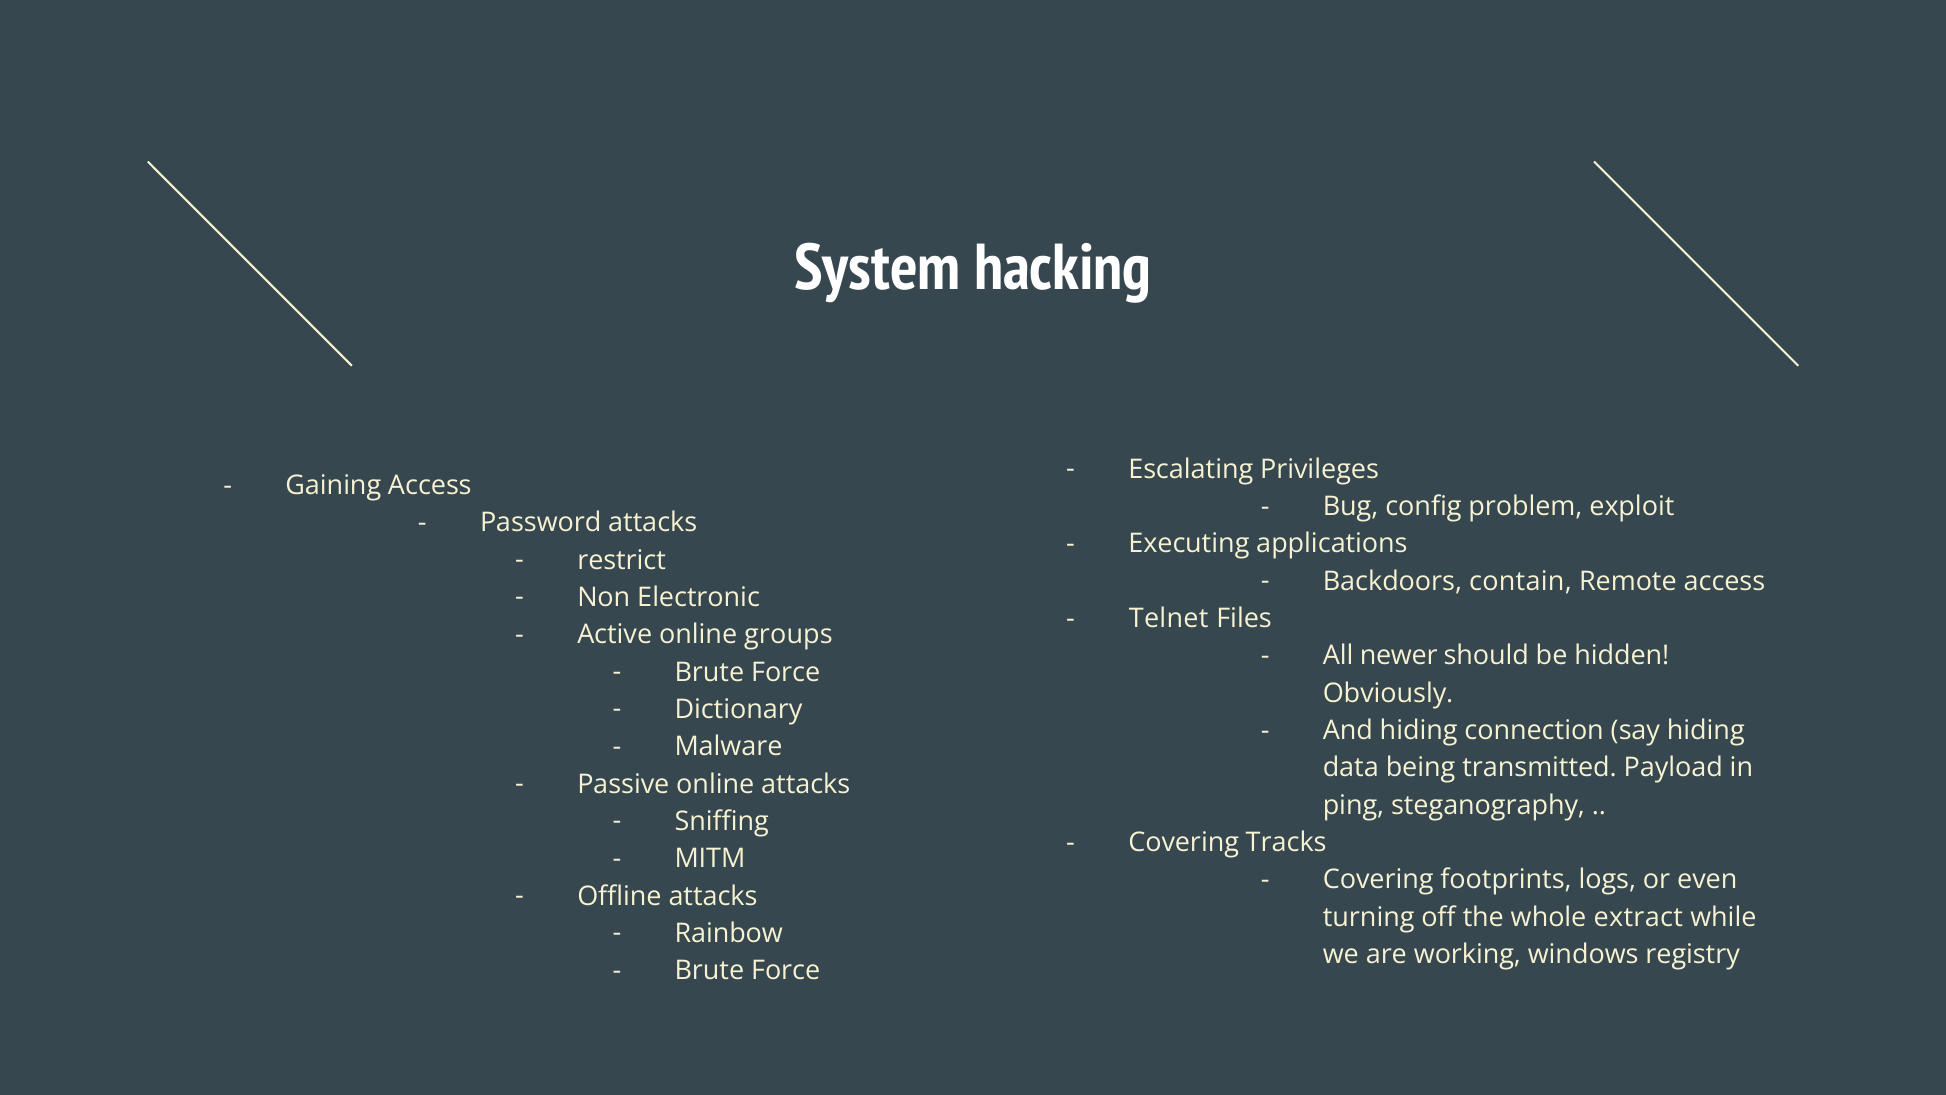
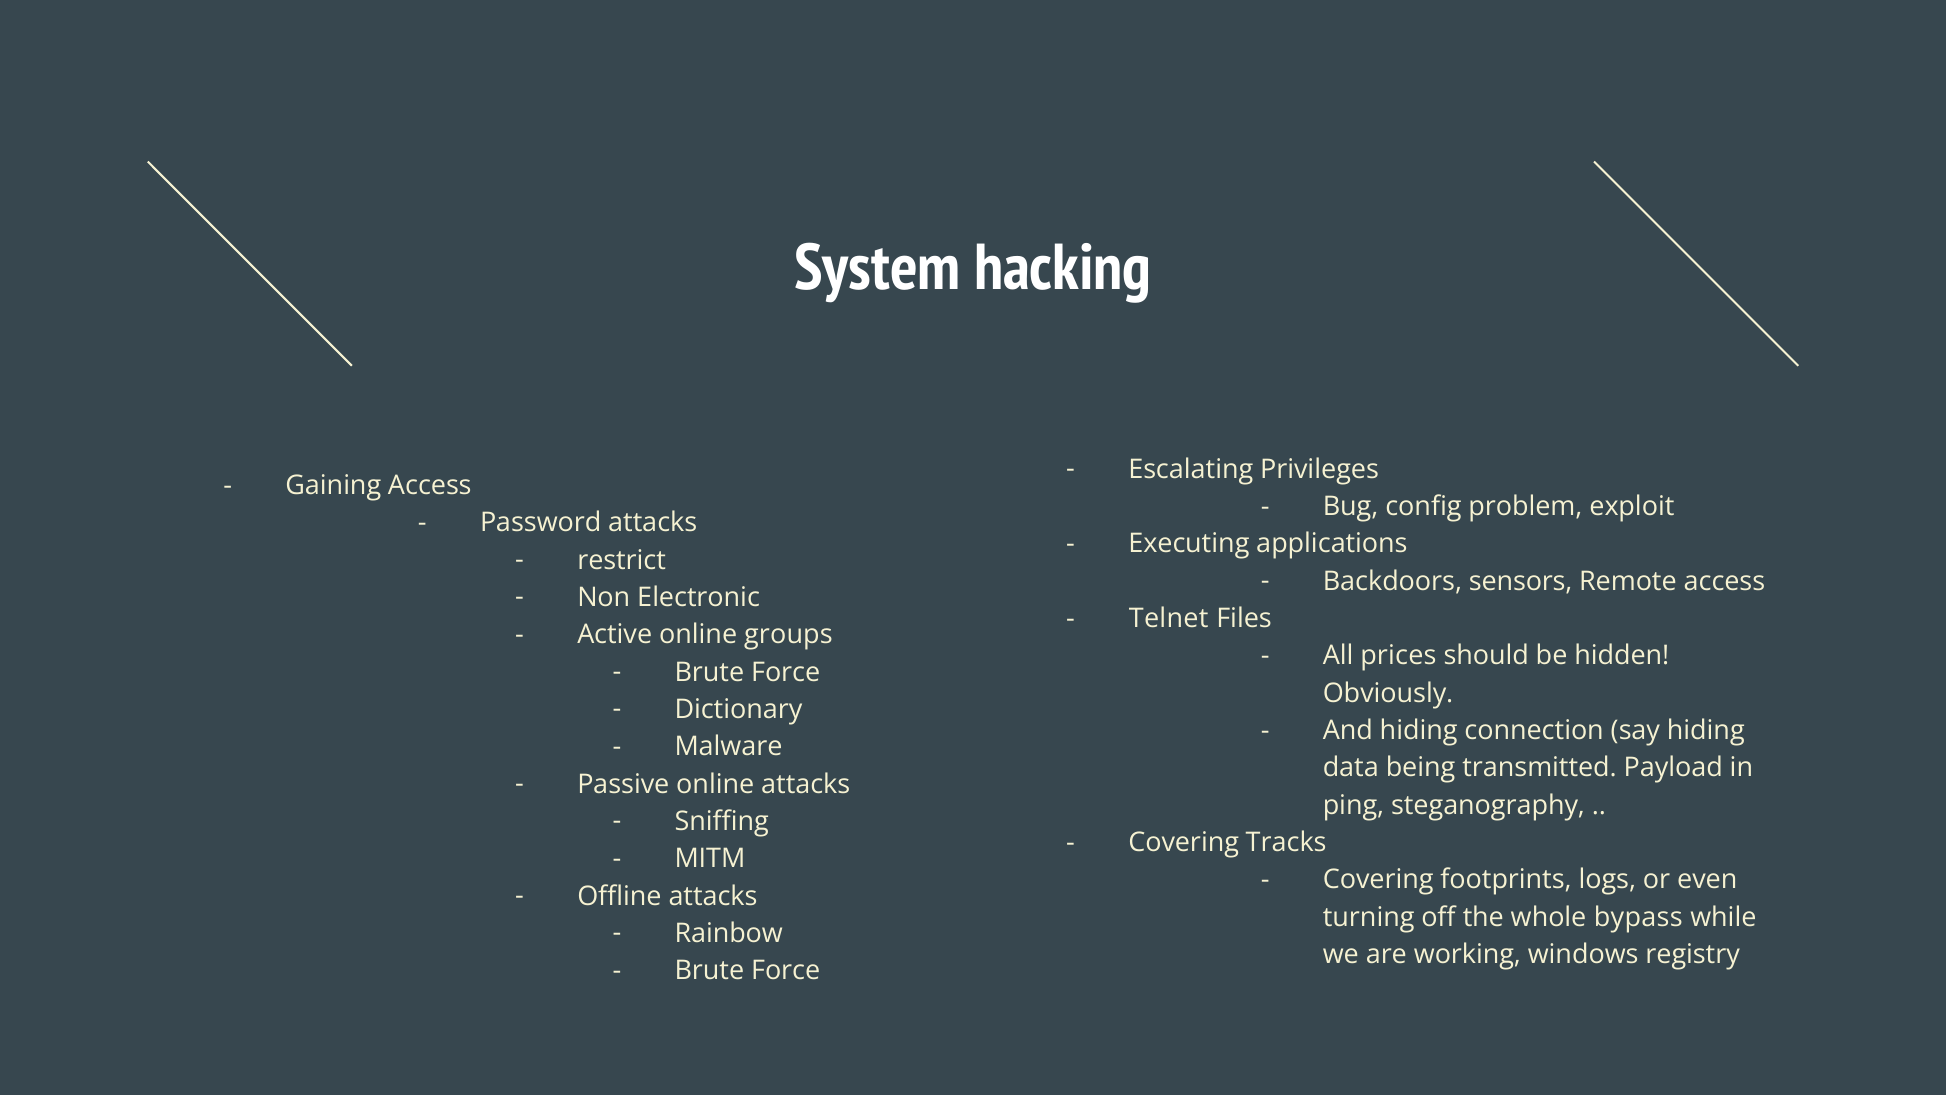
contain: contain -> sensors
newer: newer -> prices
extract: extract -> bypass
